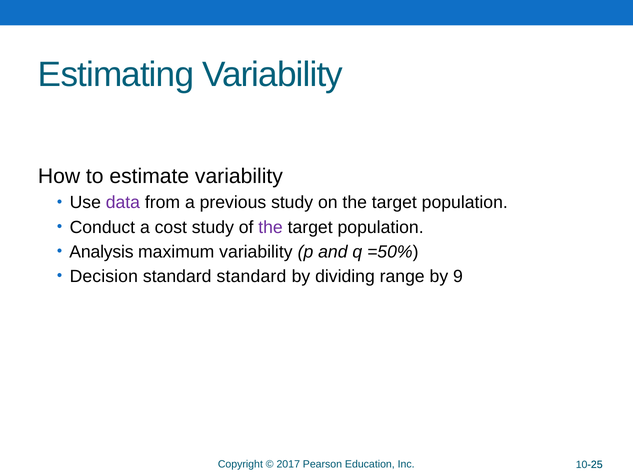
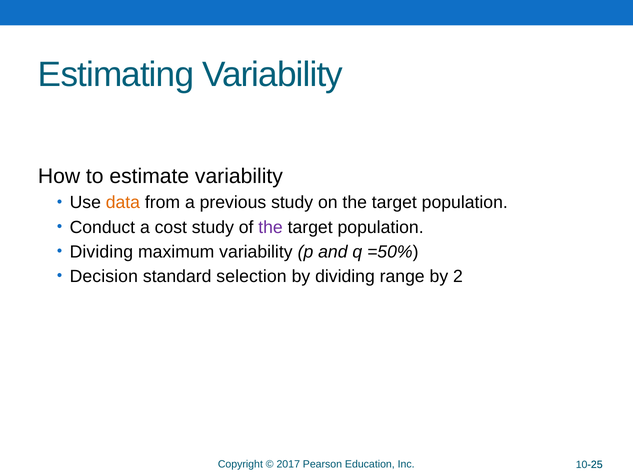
data colour: purple -> orange
Analysis at (102, 252): Analysis -> Dividing
standard standard: standard -> selection
9: 9 -> 2
